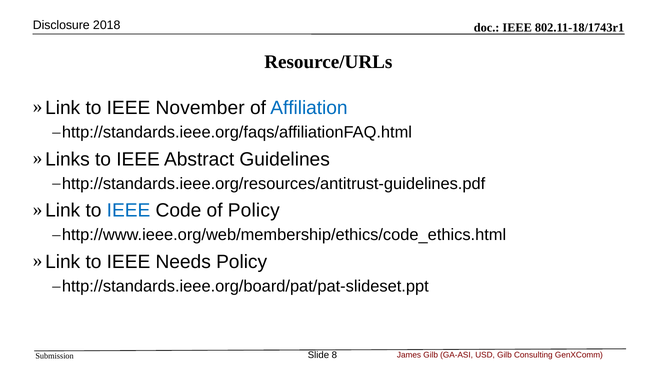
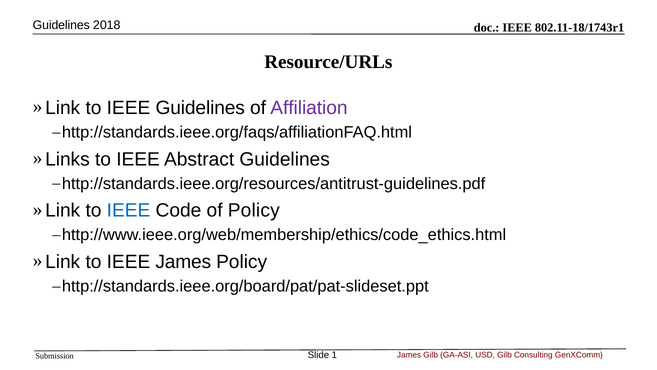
Disclosure at (61, 25): Disclosure -> Guidelines
IEEE November: November -> Guidelines
Affiliation colour: blue -> purple
IEEE Needs: Needs -> James
8: 8 -> 1
